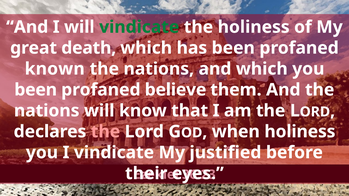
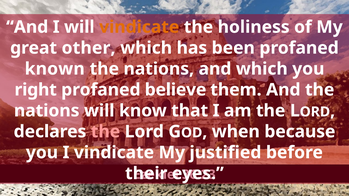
vindicate at (139, 27) colour: green -> orange
death: death -> other
been at (36, 90): been -> right
when holiness: holiness -> because
